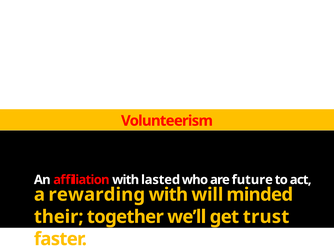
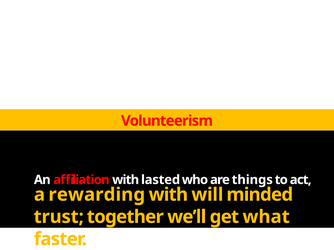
future: future -> things
their: their -> trust
trust: trust -> what
